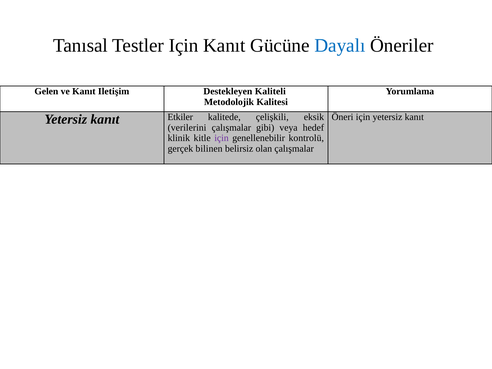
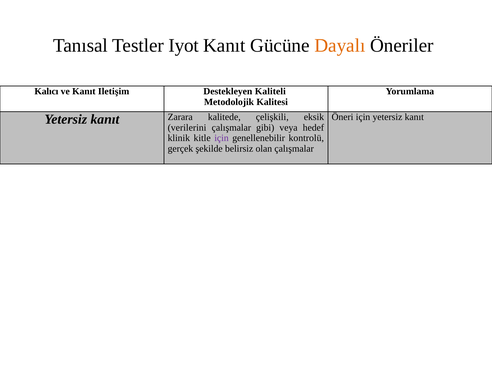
Testler Için: Için -> Iyot
Dayalı colour: blue -> orange
Gelen: Gelen -> Kalıcı
Etkiler: Etkiler -> Zarara
bilinen: bilinen -> şekilde
